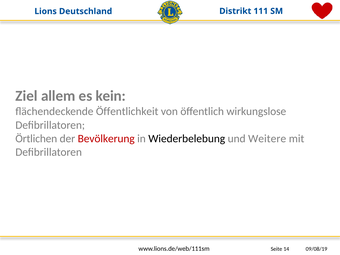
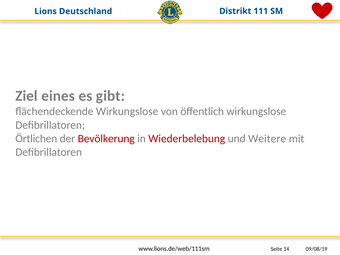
allem: allem -> eines
kein: kein -> gibt
flächendeckende Öffentlichkeit: Öffentlichkeit -> Wirkungslose
Wiederbelebung colour: black -> red
